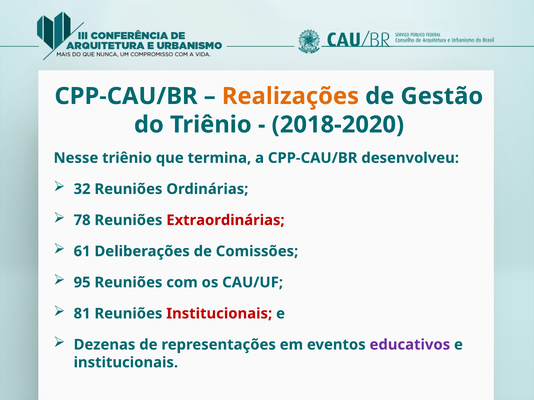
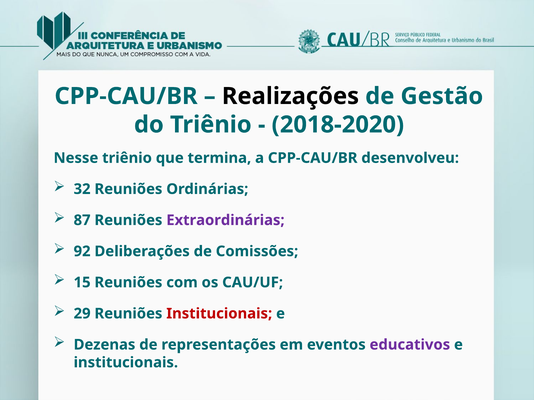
Realizações colour: orange -> black
78: 78 -> 87
Extraordinárias colour: red -> purple
61: 61 -> 92
95: 95 -> 15
81: 81 -> 29
